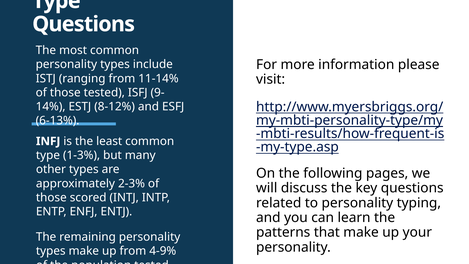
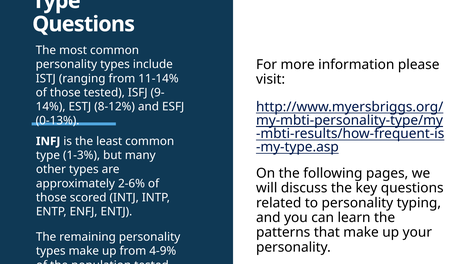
6-13%: 6-13% -> 0-13%
2-3%: 2-3% -> 2-6%
